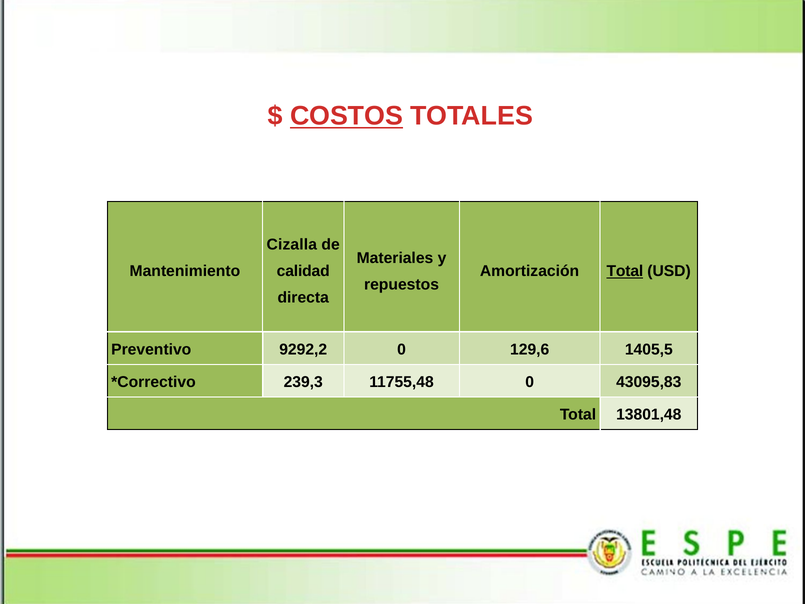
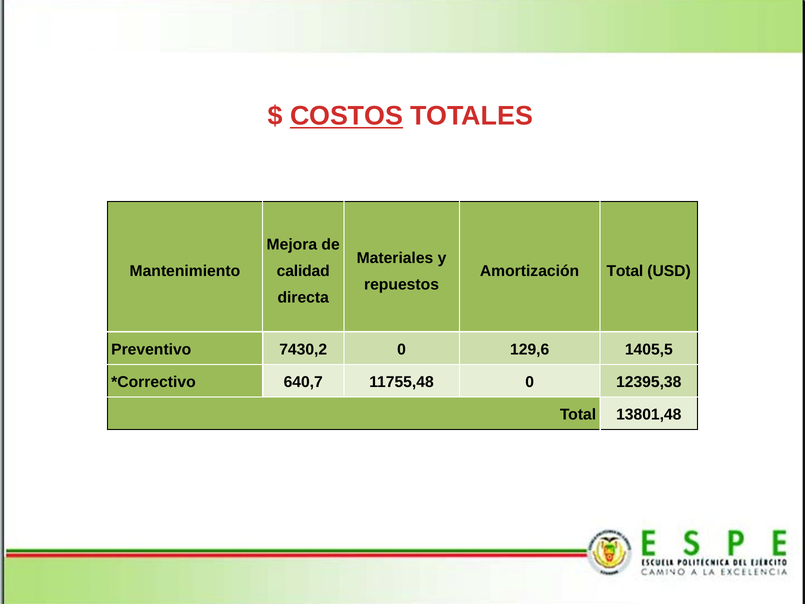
Cizalla: Cizalla -> Mejora
Total at (625, 271) underline: present -> none
9292,2: 9292,2 -> 7430,2
239,3: 239,3 -> 640,7
43095,83: 43095,83 -> 12395,38
